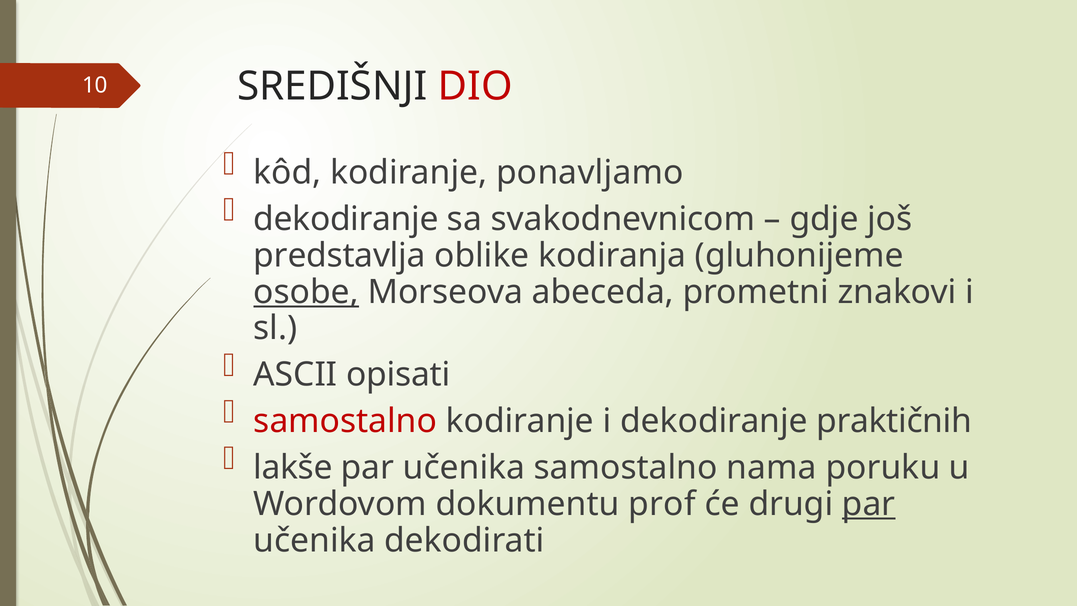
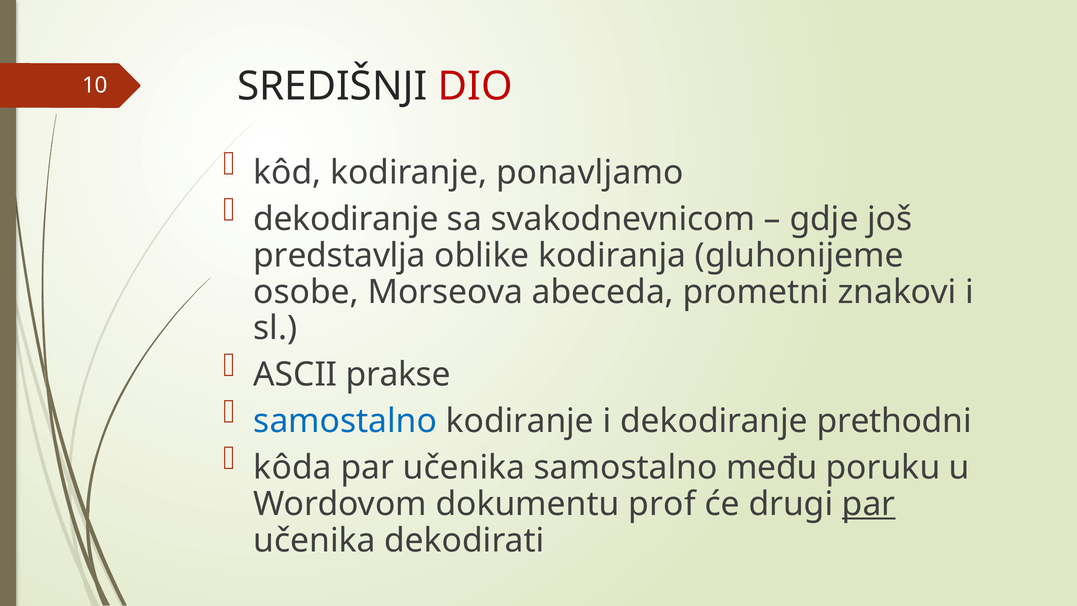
osobe underline: present -> none
opisati: opisati -> prakse
samostalno at (345, 421) colour: red -> blue
praktičnih: praktičnih -> prethodni
lakše: lakše -> kôda
nama: nama -> među
